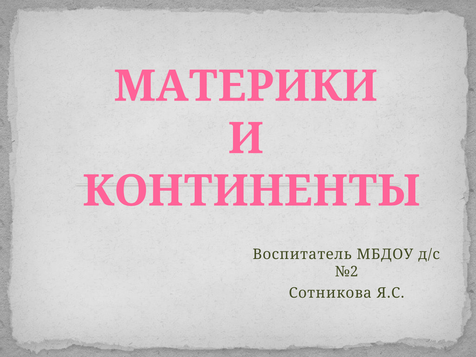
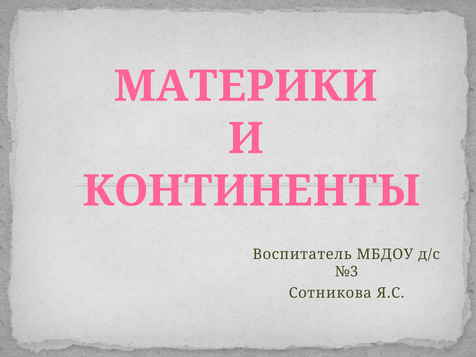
№2: №2 -> №3
